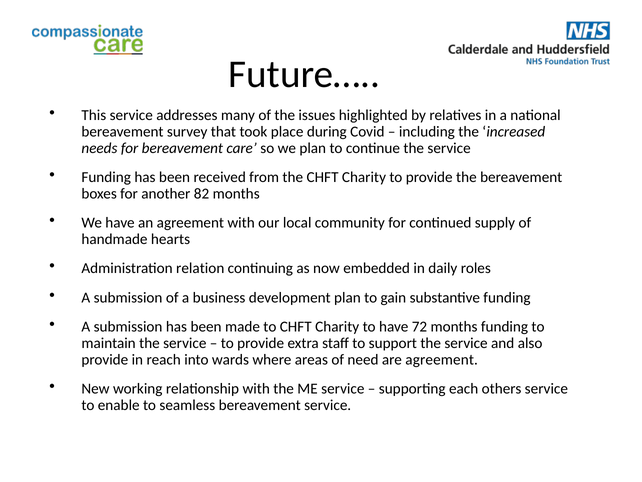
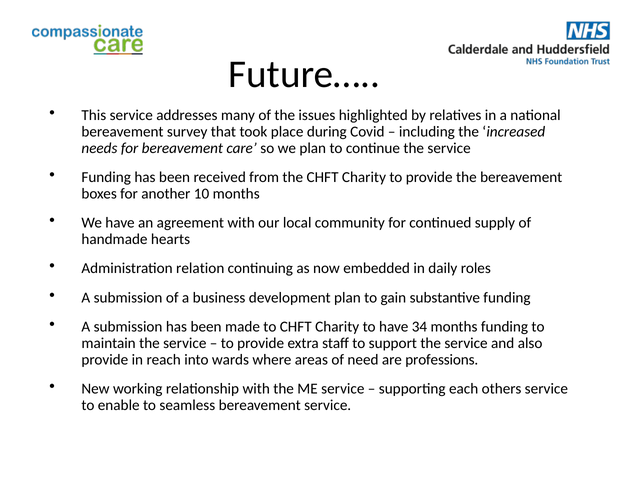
82: 82 -> 10
72: 72 -> 34
are agreement: agreement -> professions
